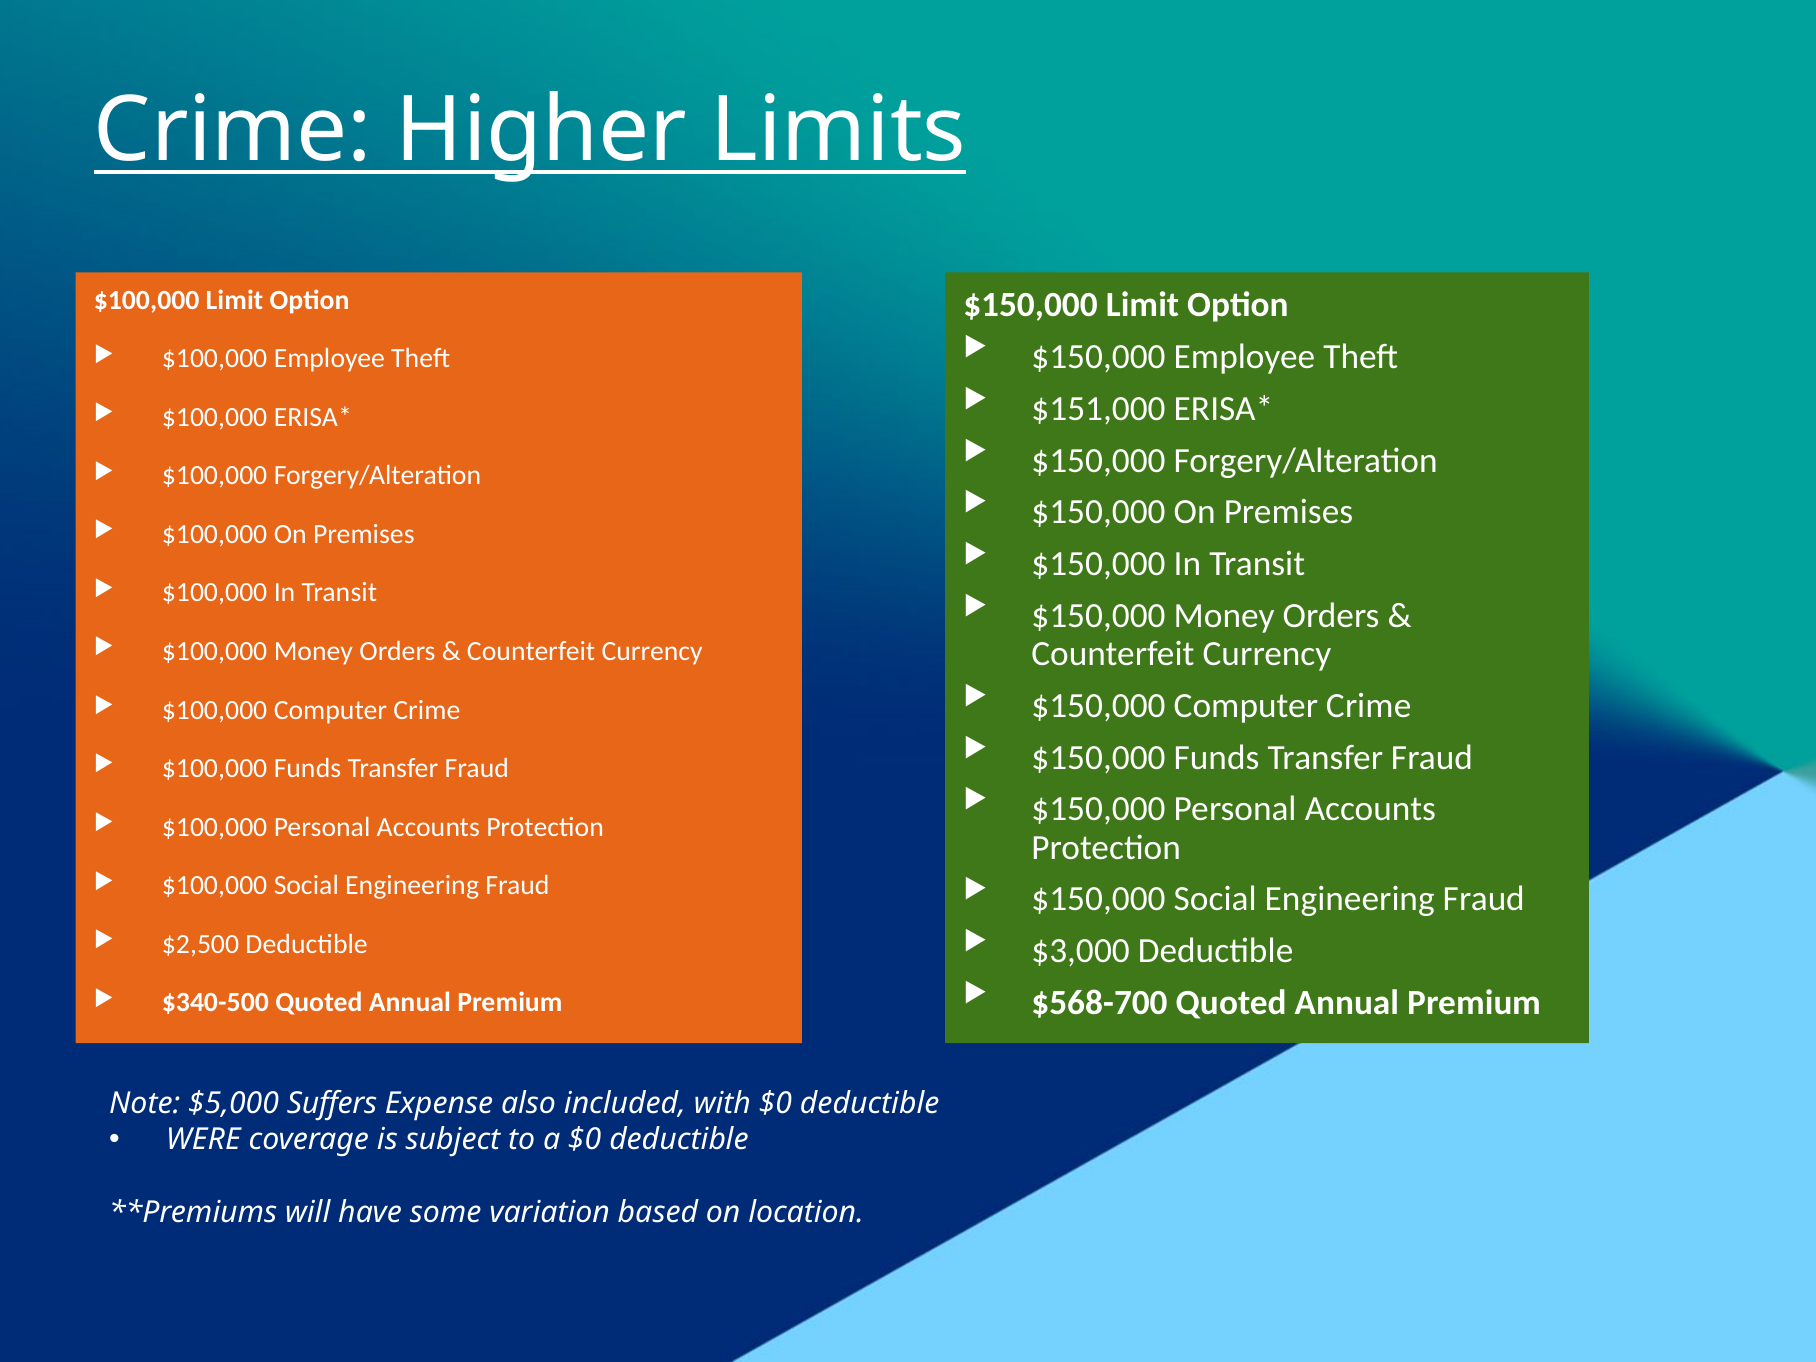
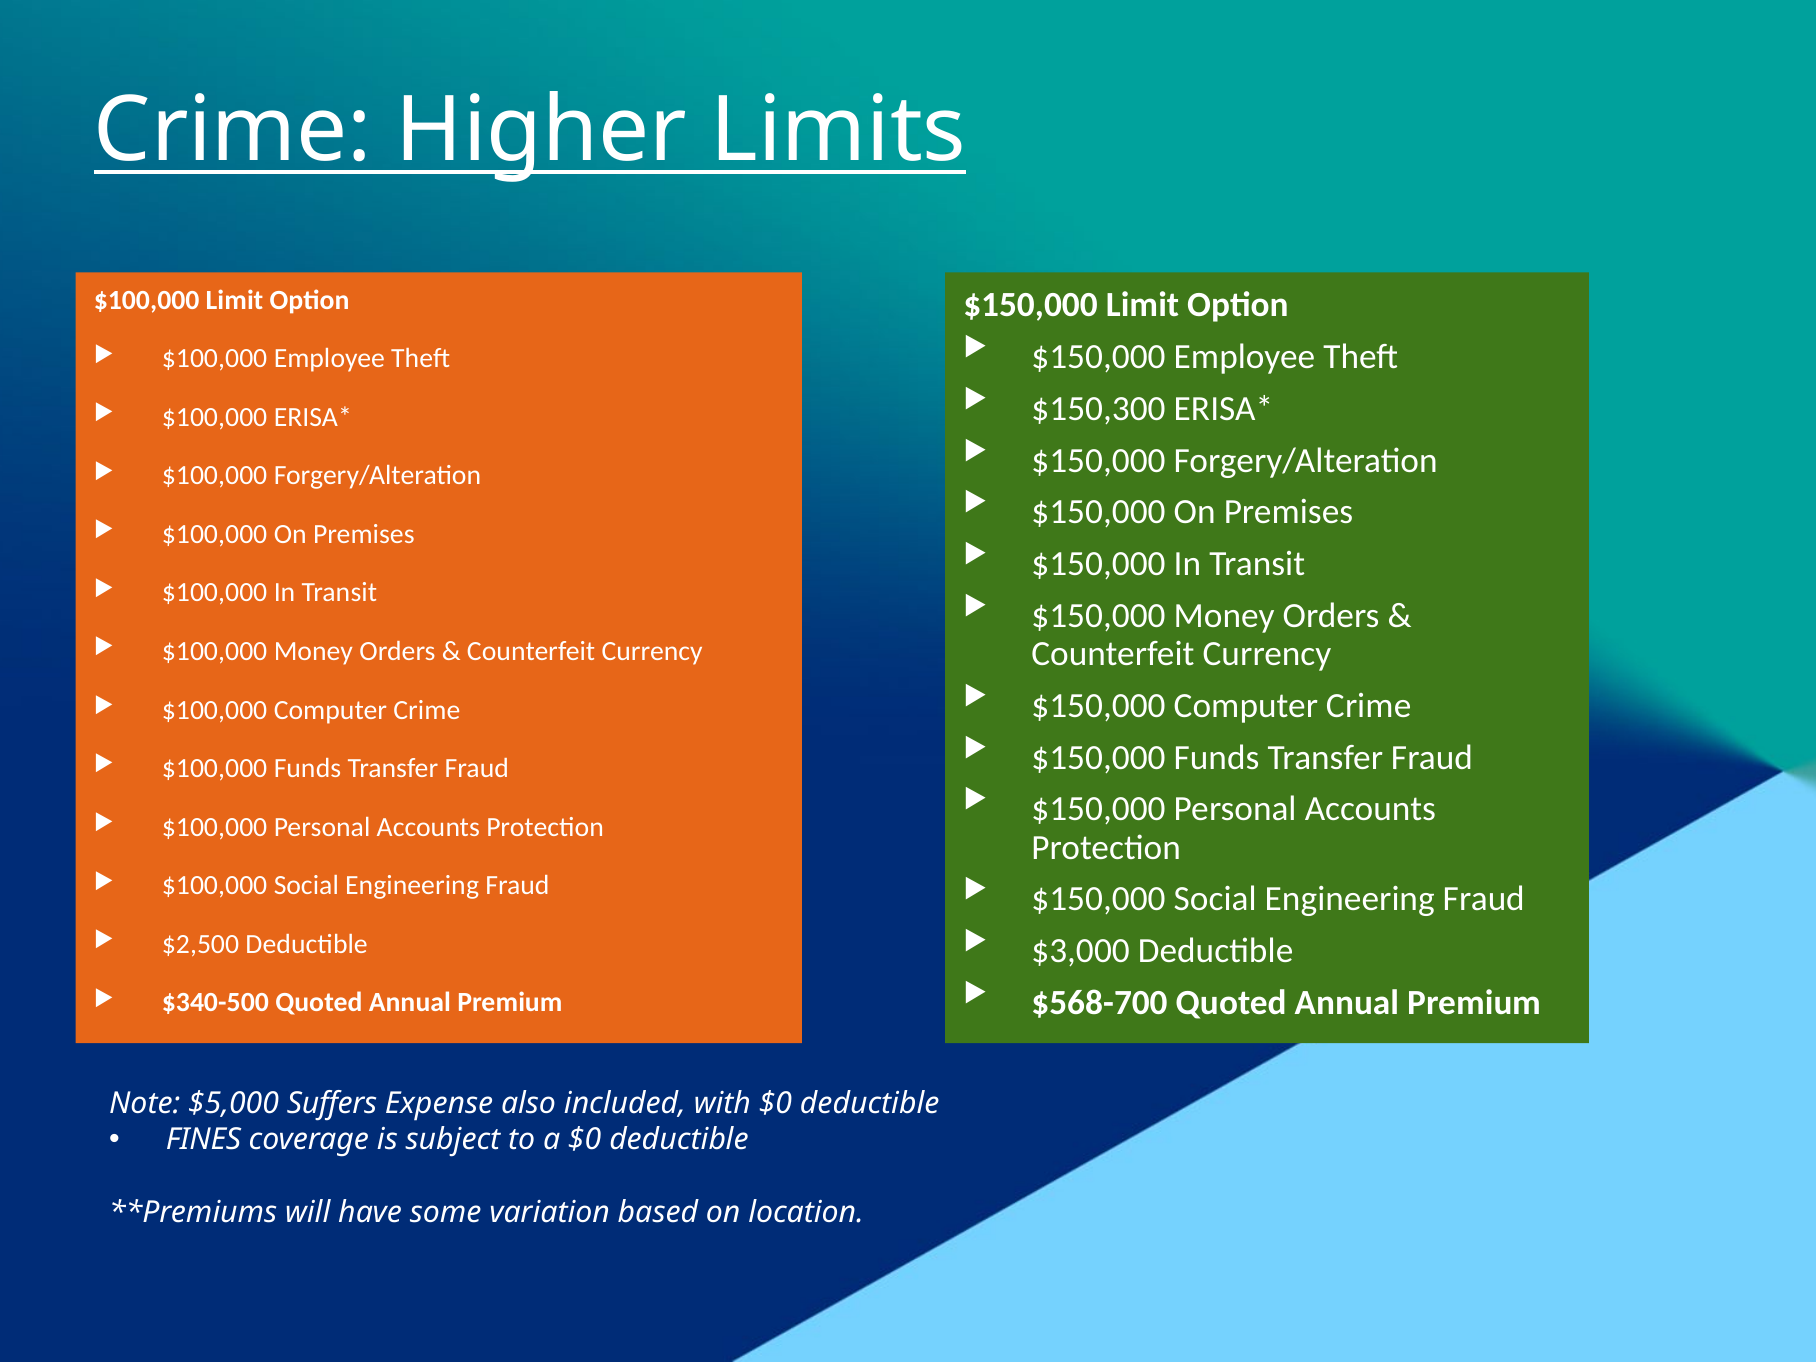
$151,000: $151,000 -> $150,300
WERE: WERE -> FINES
